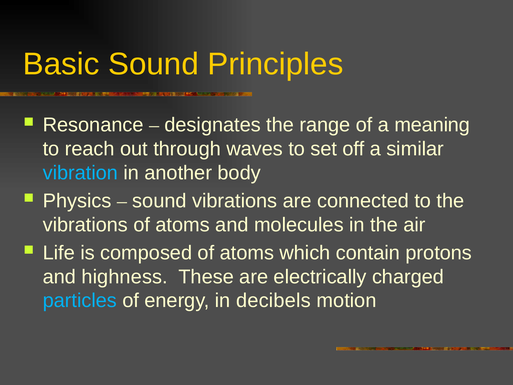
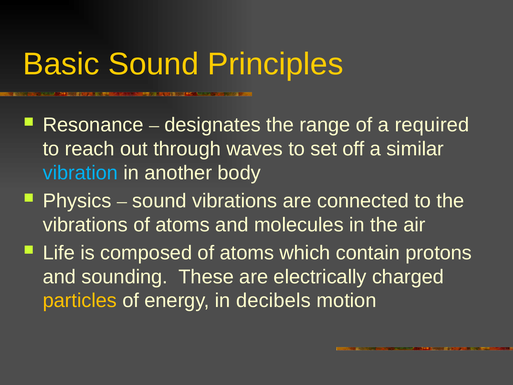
meaning: meaning -> required
highness: highness -> sounding
particles colour: light blue -> yellow
